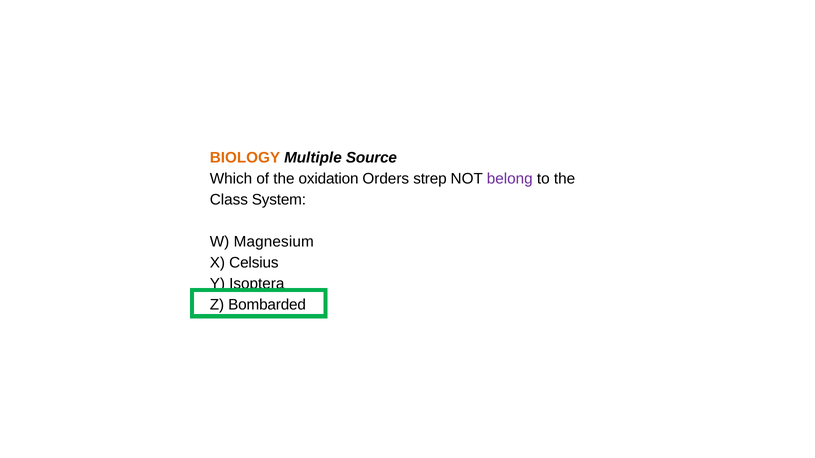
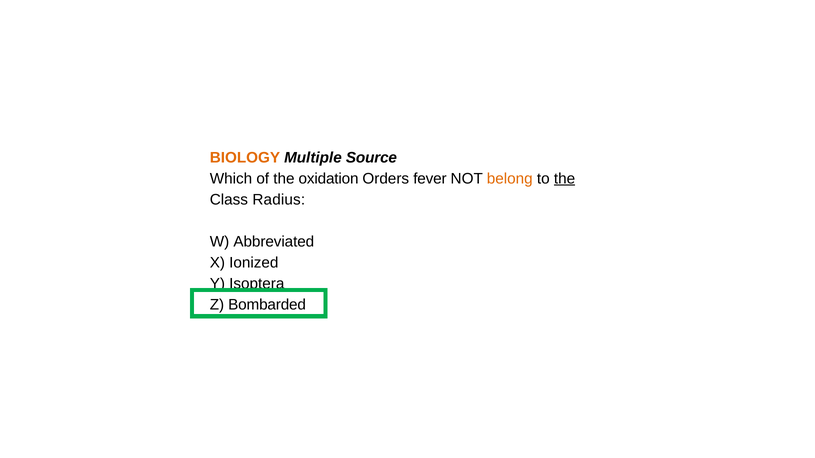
strep: strep -> fever
belong colour: purple -> orange
the at (565, 179) underline: none -> present
System: System -> Radius
Magnesium: Magnesium -> Abbreviated
Celsius: Celsius -> Ionized
